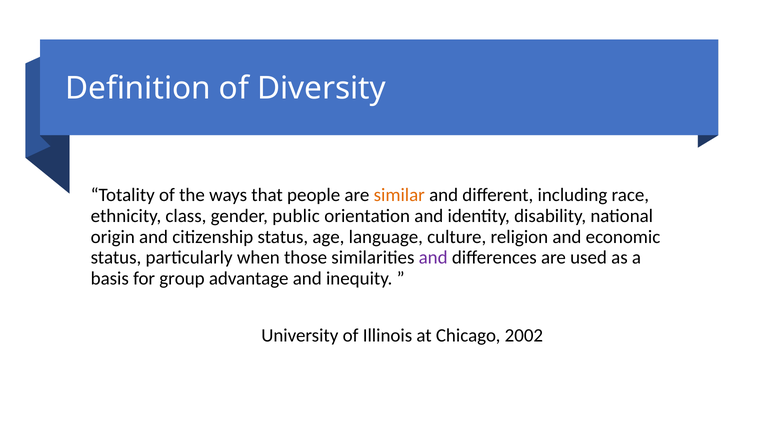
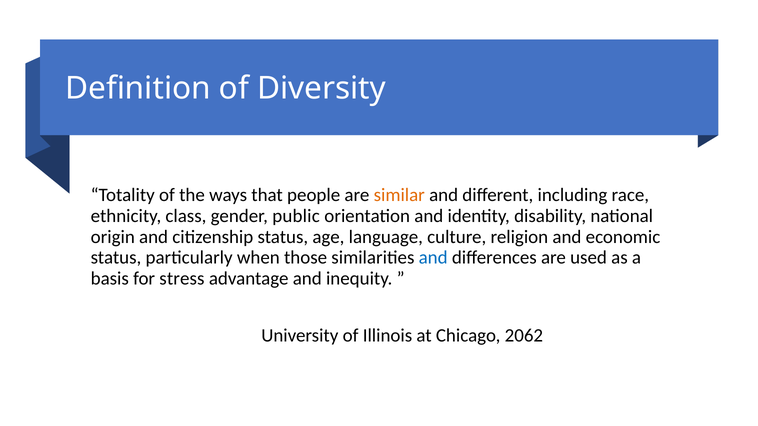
and at (433, 258) colour: purple -> blue
group: group -> stress
2002: 2002 -> 2062
